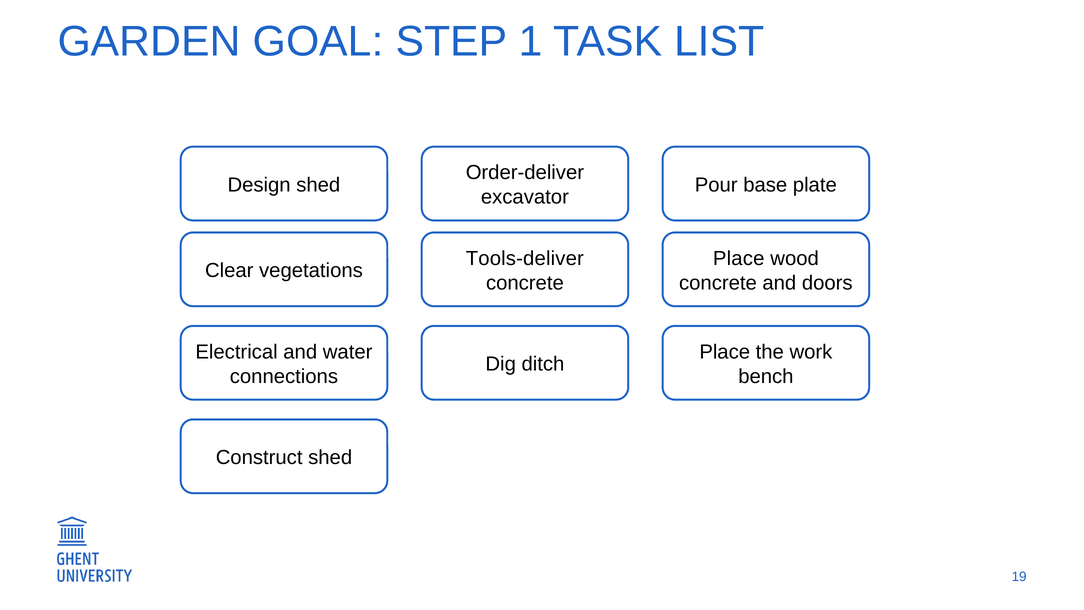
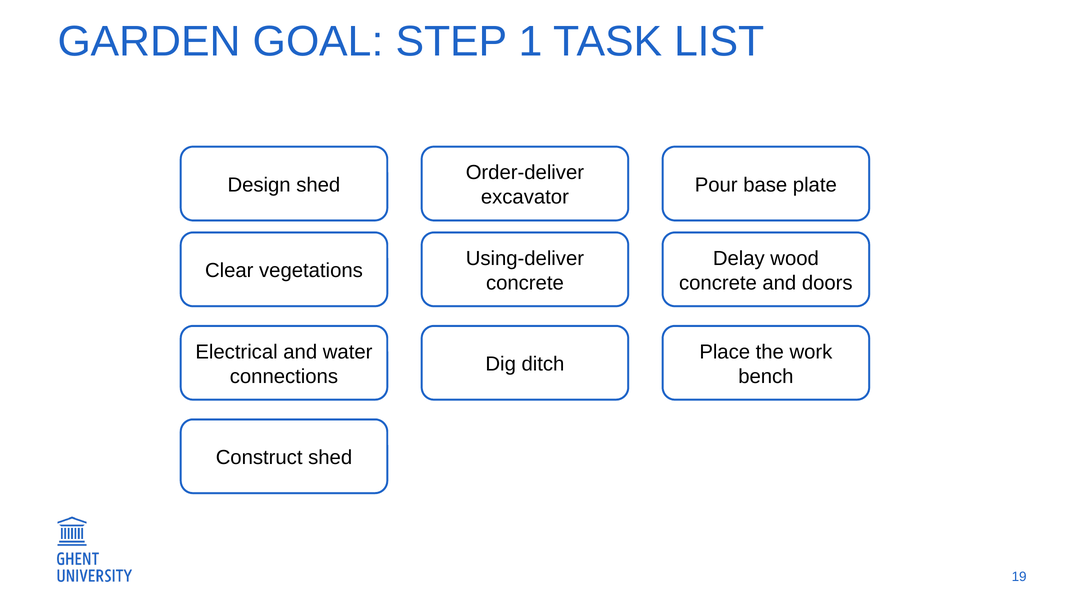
Tools-deliver: Tools-deliver -> Using-deliver
Place at (739, 258): Place -> Delay
